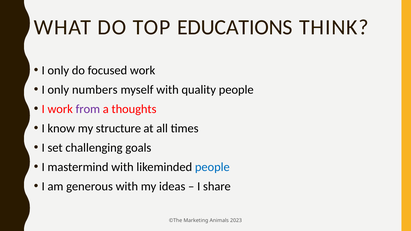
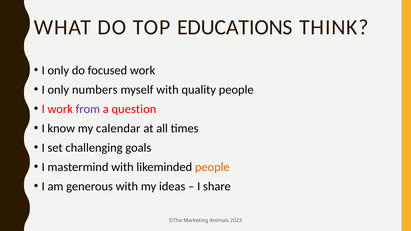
thoughts: thoughts -> question
structure: structure -> calendar
people at (212, 167) colour: blue -> orange
